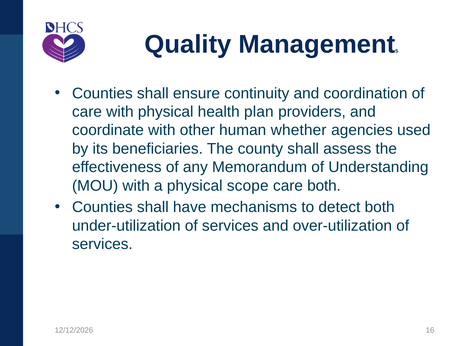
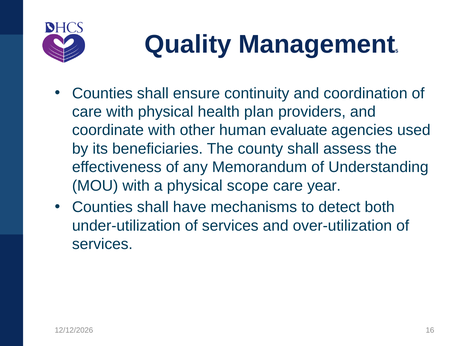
whether: whether -> evaluate
care both: both -> year
